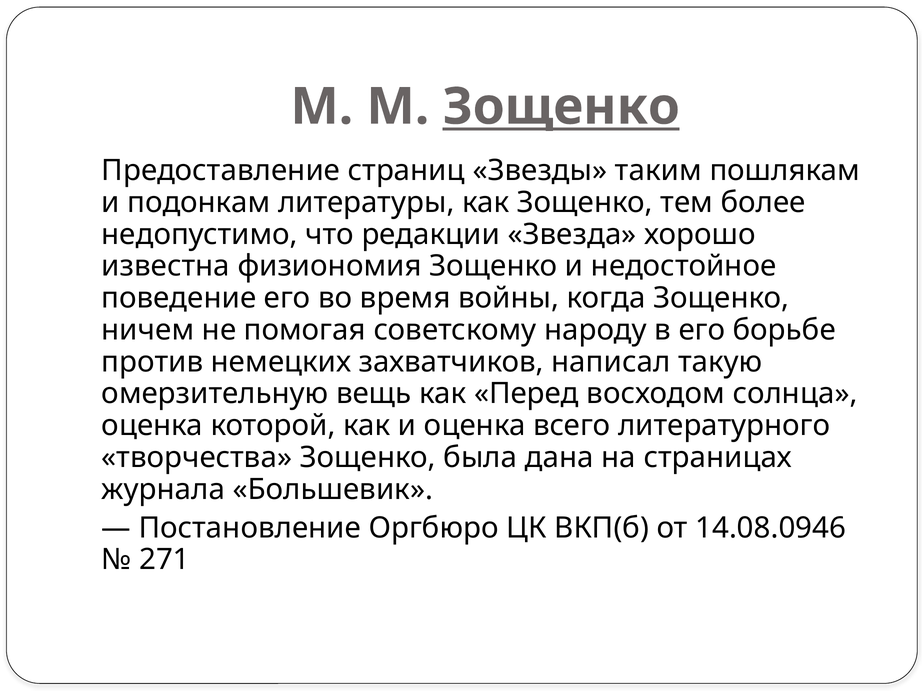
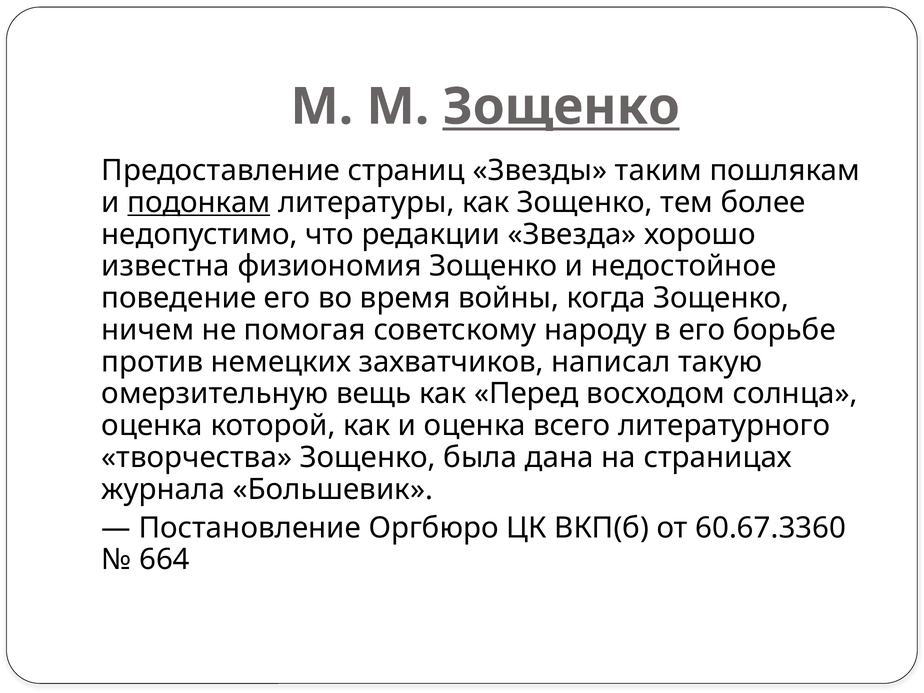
подонкам underline: none -> present
14.08.0946: 14.08.0946 -> 60.67.3360
271: 271 -> 664
